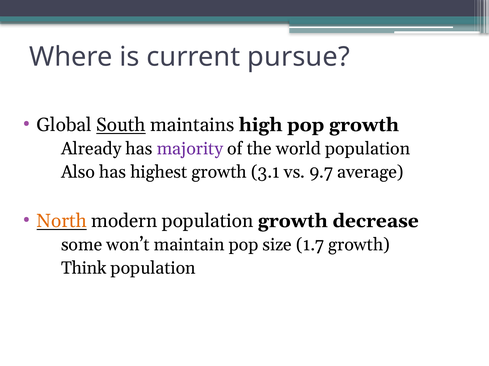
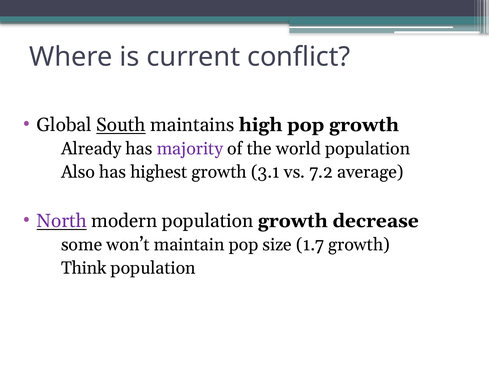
pursue: pursue -> conflict
9.7: 9.7 -> 7.2
North colour: orange -> purple
